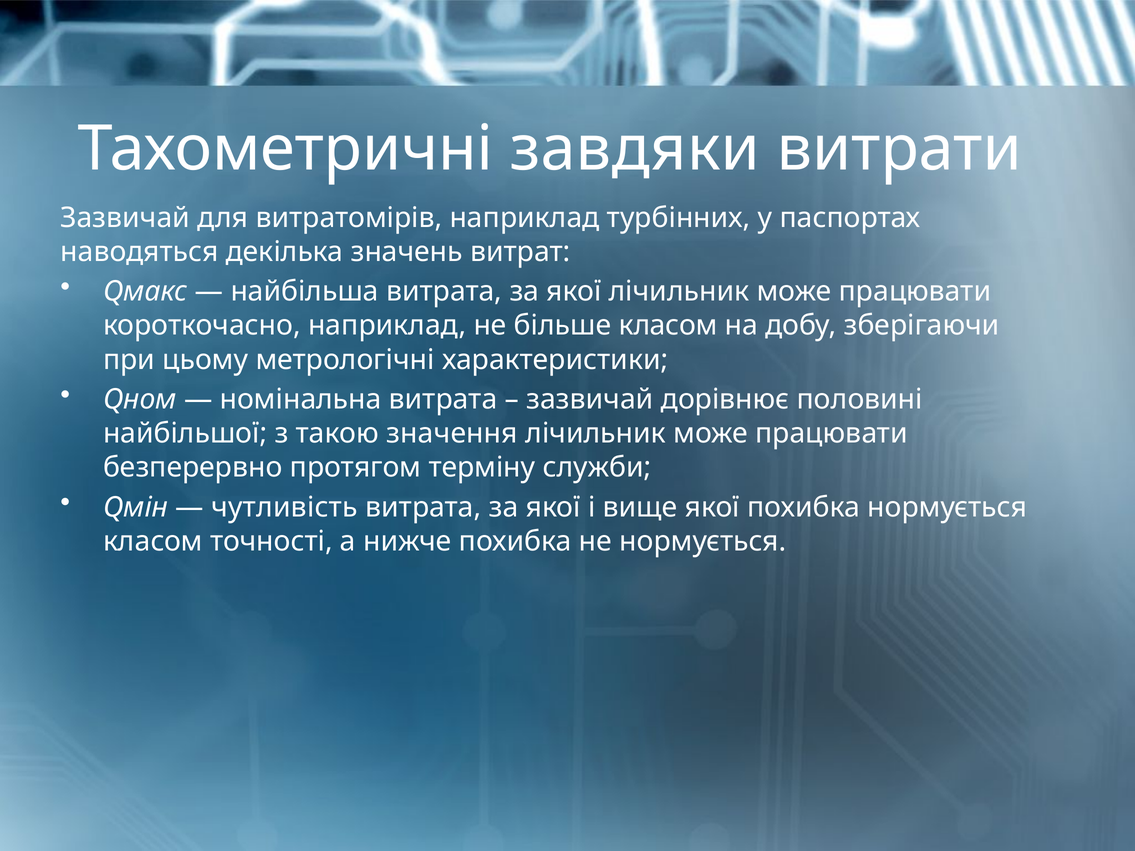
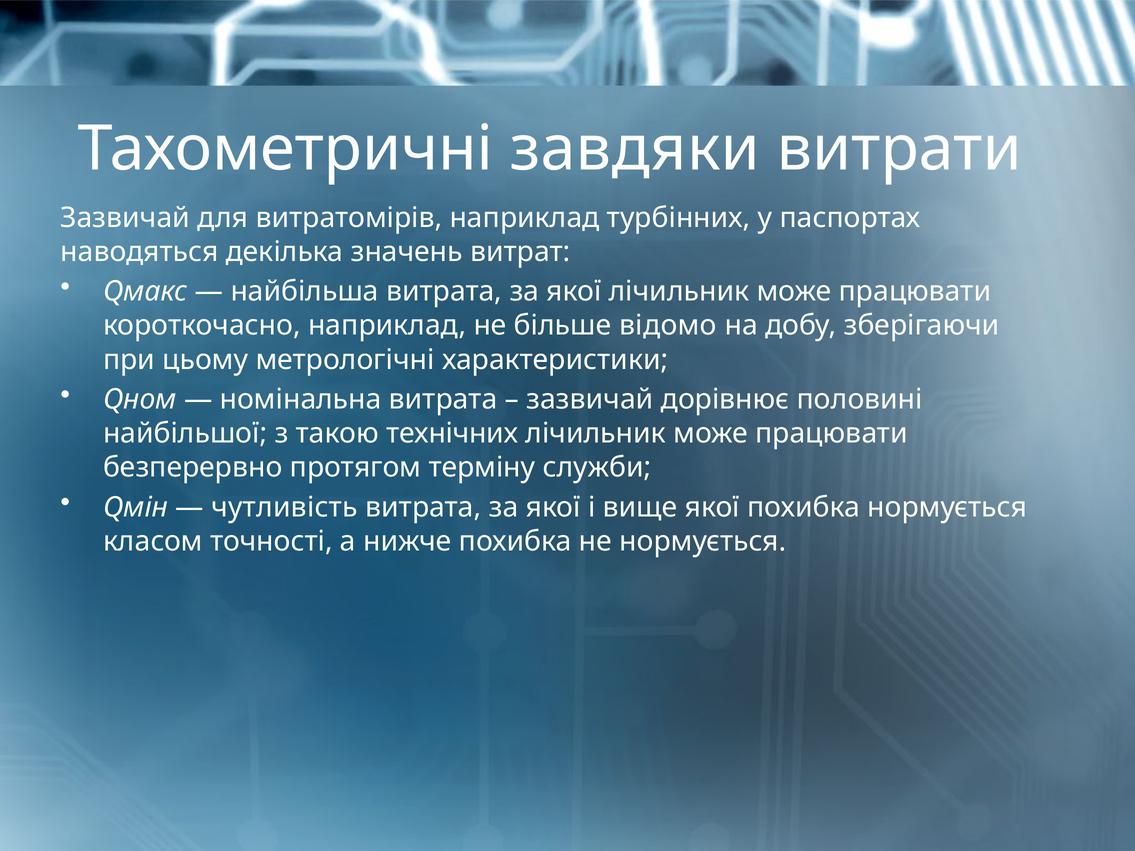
більше класом: класом -> відомо
значення: значення -> технічних
